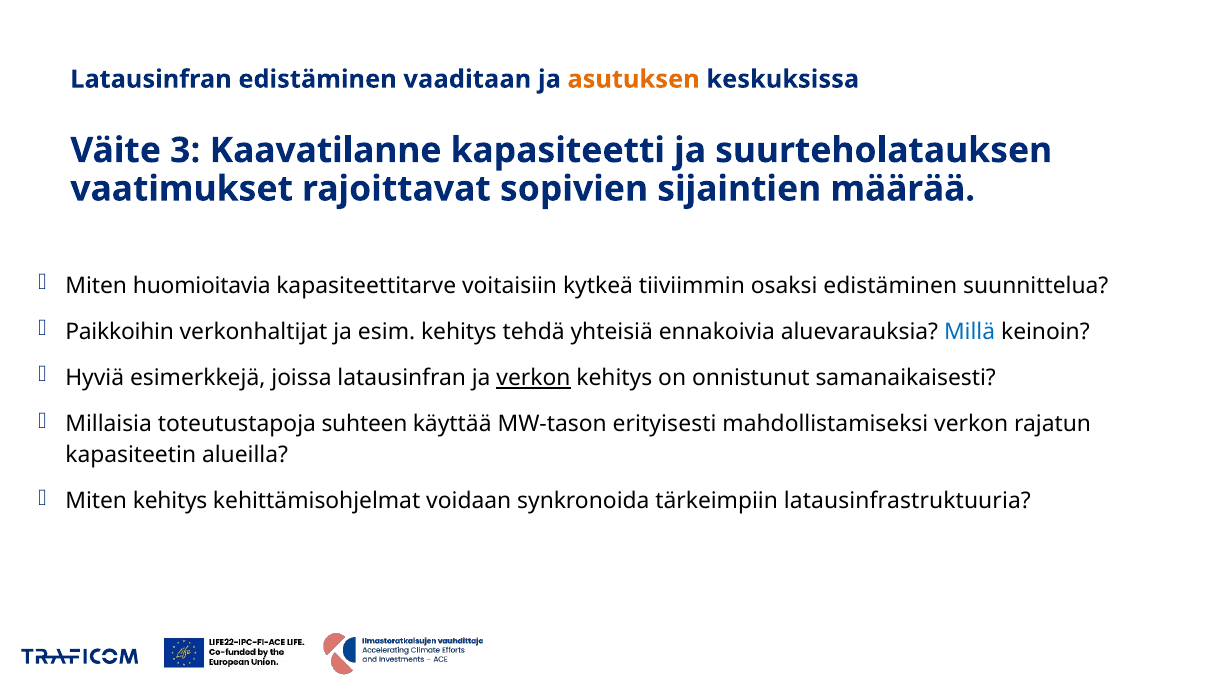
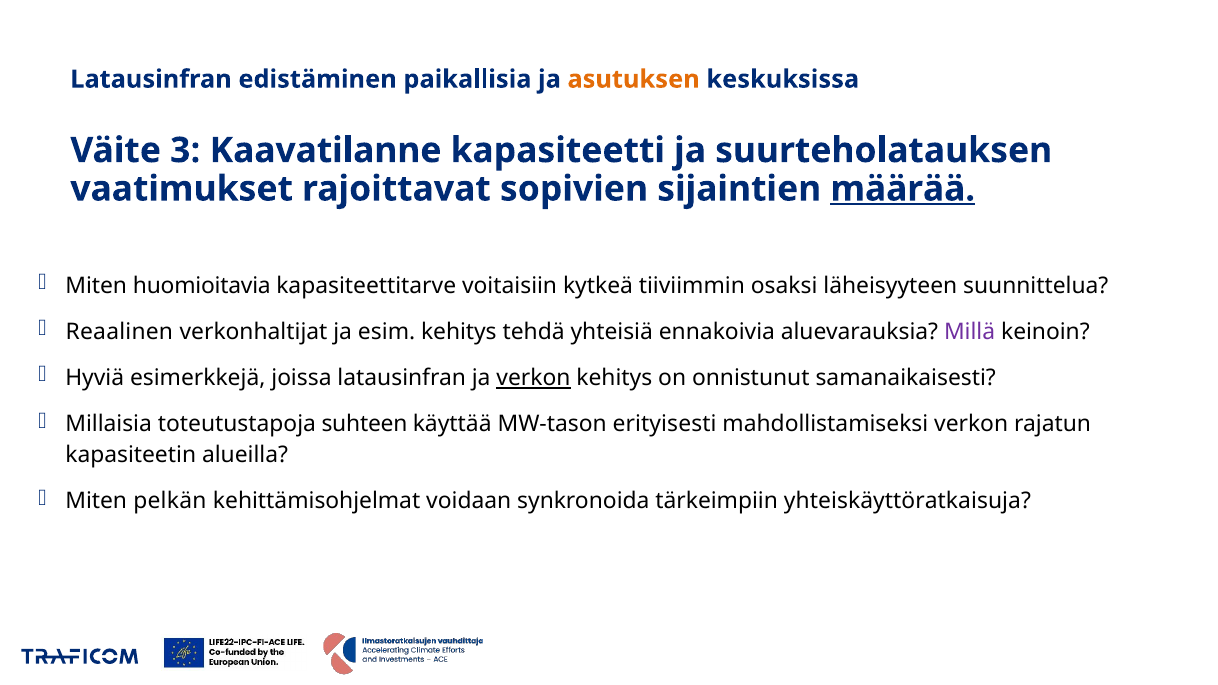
vaaditaan: vaaditaan -> paikallisia
määrää underline: none -> present
osaksi edistäminen: edistäminen -> läheisyyteen
Paikkoihin: Paikkoihin -> Reaalinen
Millä colour: blue -> purple
Miten kehitys: kehitys -> pelkän
latausinfrastruktuuria: latausinfrastruktuuria -> yhteiskäyttöratkaisuja
